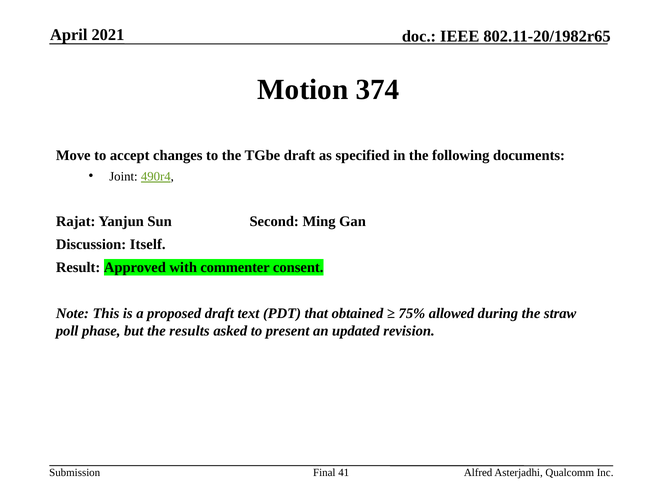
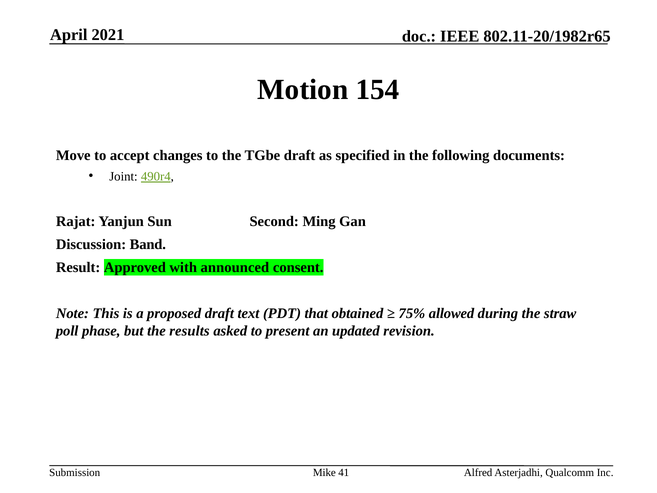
374: 374 -> 154
Itself: Itself -> Band
commenter: commenter -> announced
Final: Final -> Mike
